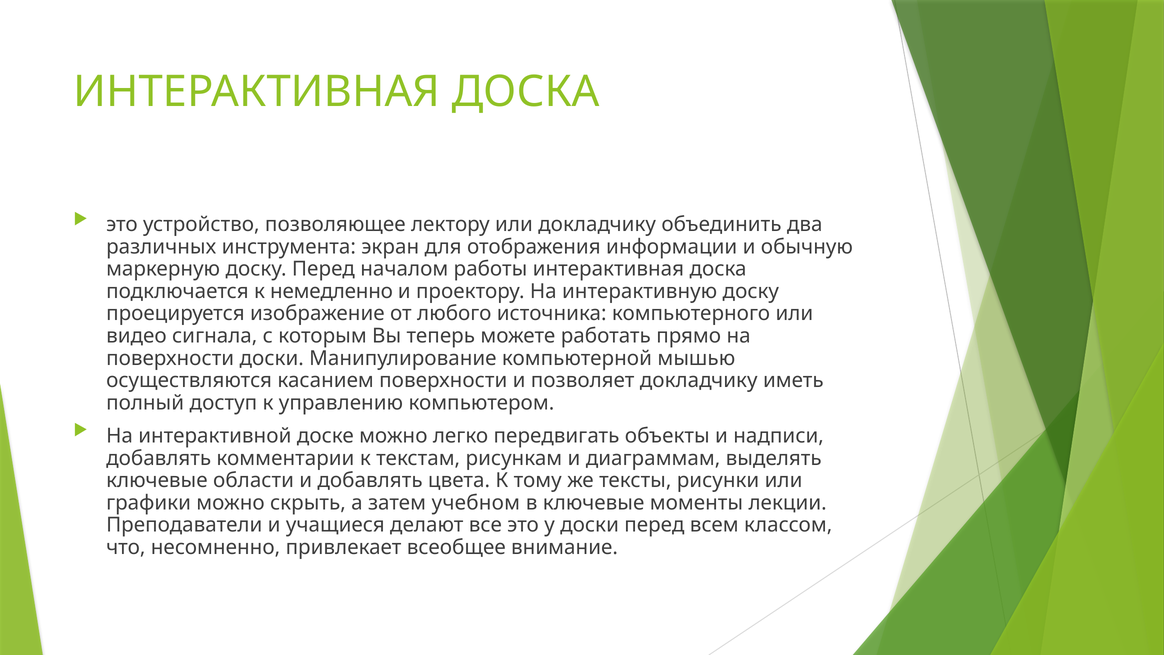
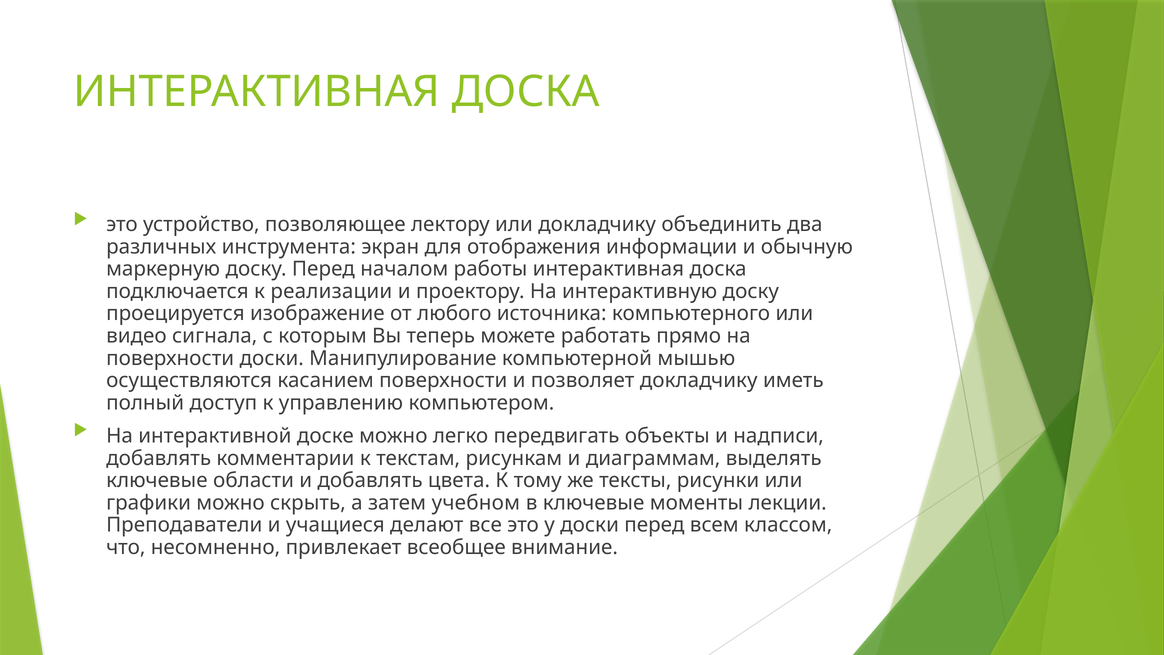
немедленно: немедленно -> реализации
